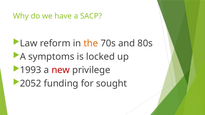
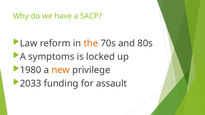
1993: 1993 -> 1980
new colour: red -> orange
2052: 2052 -> 2033
sought: sought -> assault
